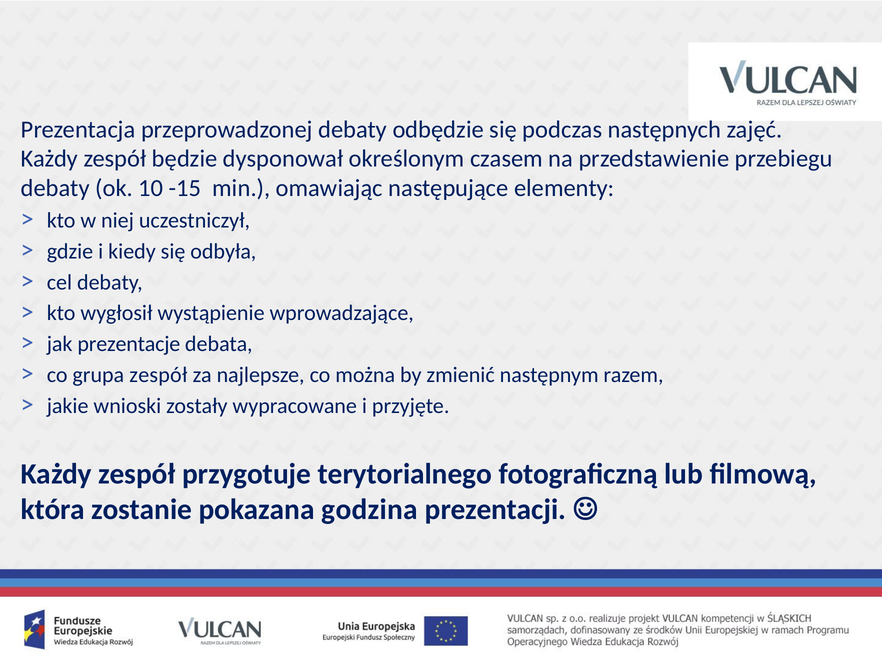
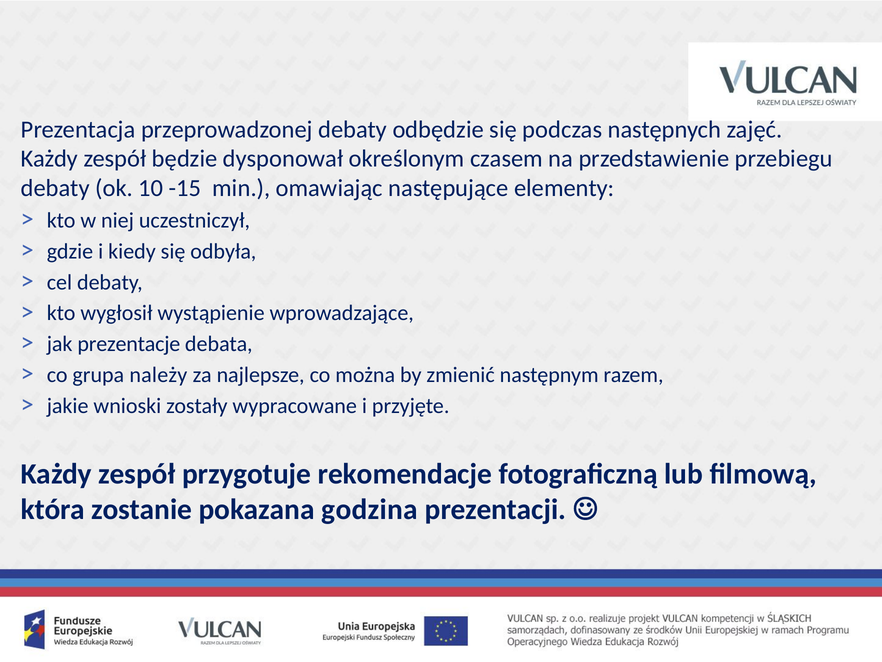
grupa zespół: zespół -> należy
terytorialnego: terytorialnego -> rekomendacje
